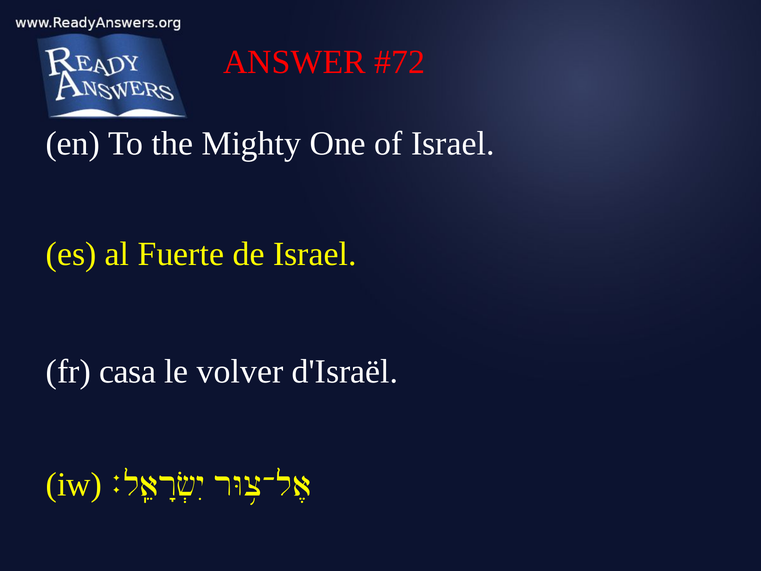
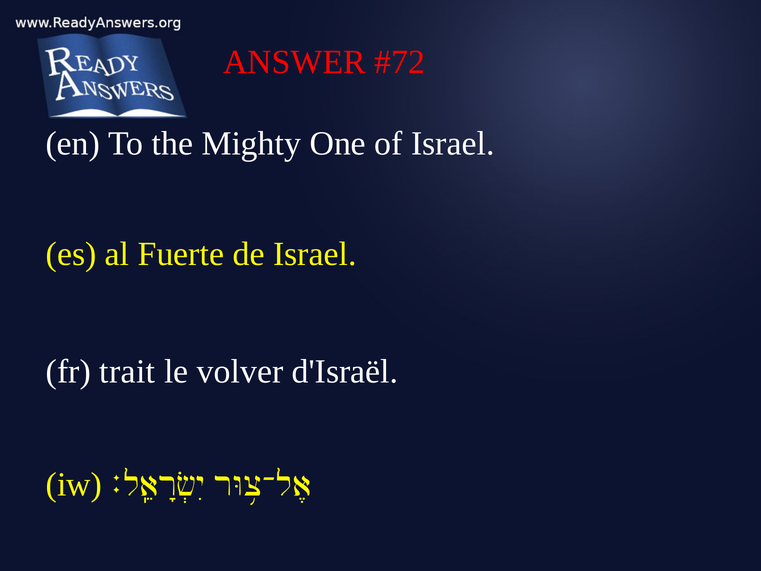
casa: casa -> trait
